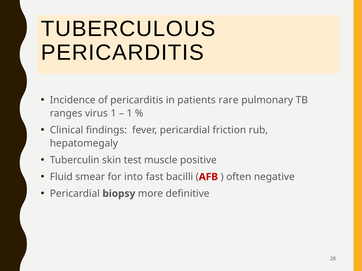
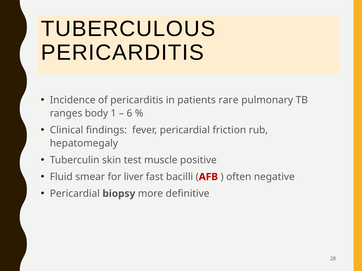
virus: virus -> body
1 at (129, 114): 1 -> 6
into: into -> liver
